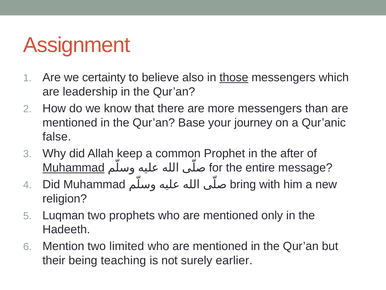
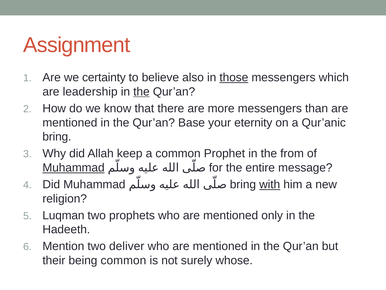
the at (141, 92) underline: none -> present
journey: journey -> eternity
false at (57, 137): false -> bring
after: after -> from
with underline: none -> present
limited: limited -> deliver
being teaching: teaching -> common
earlier: earlier -> whose
